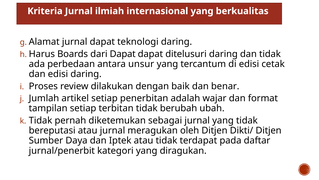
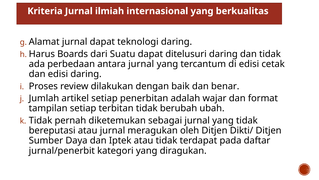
dari Dapat: Dapat -> Suatu
antara unsur: unsur -> jurnal
